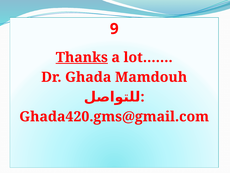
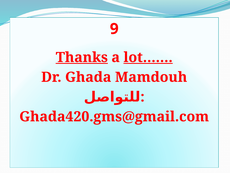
lot…… underline: none -> present
